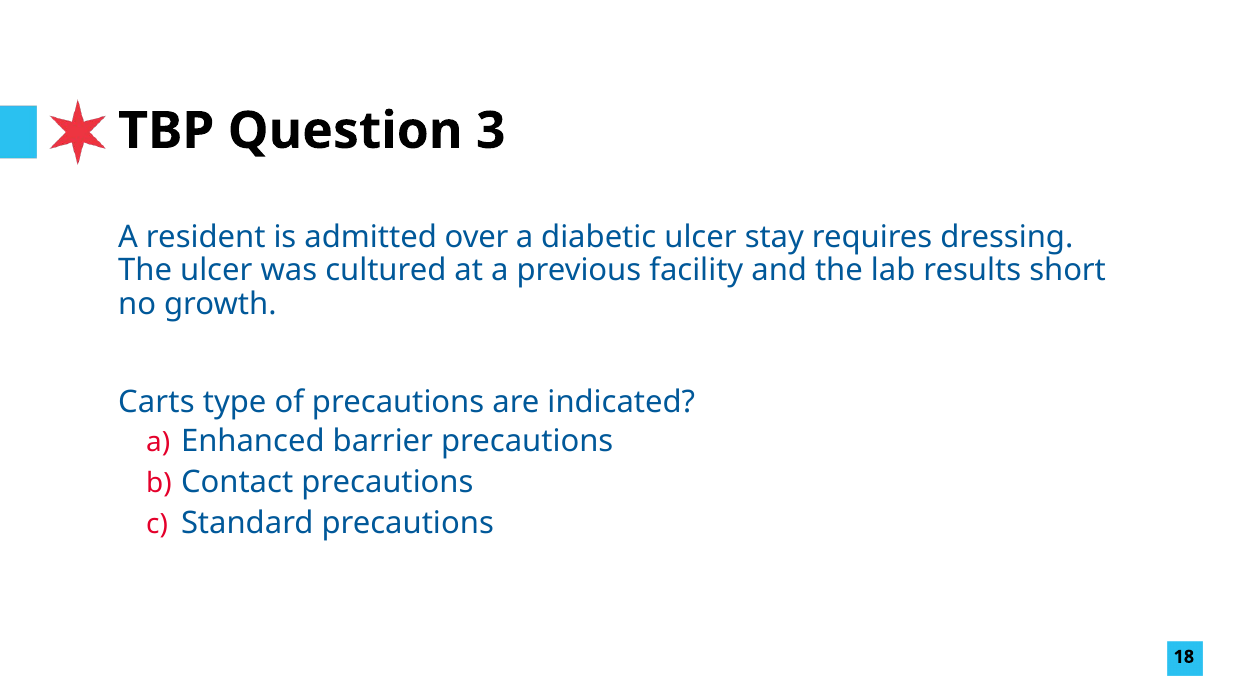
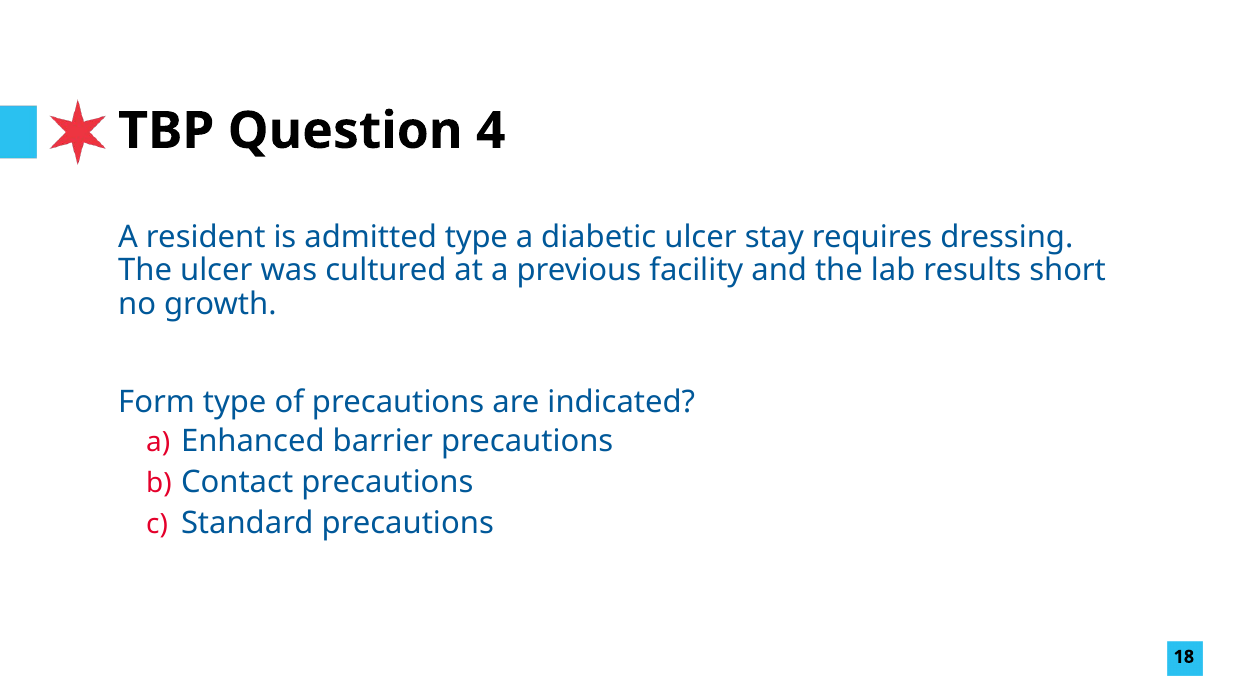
3: 3 -> 4
admitted over: over -> type
Carts: Carts -> Form
